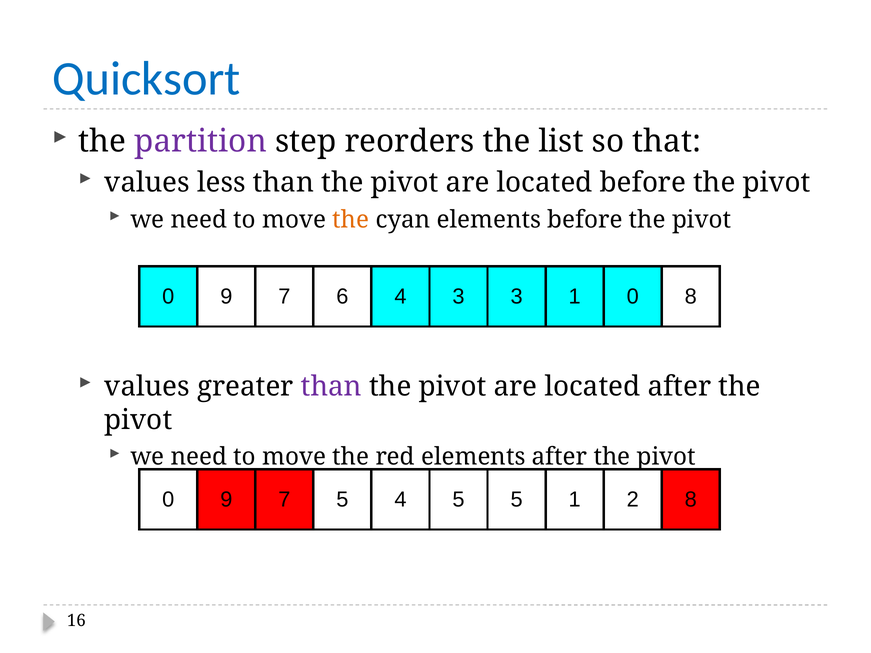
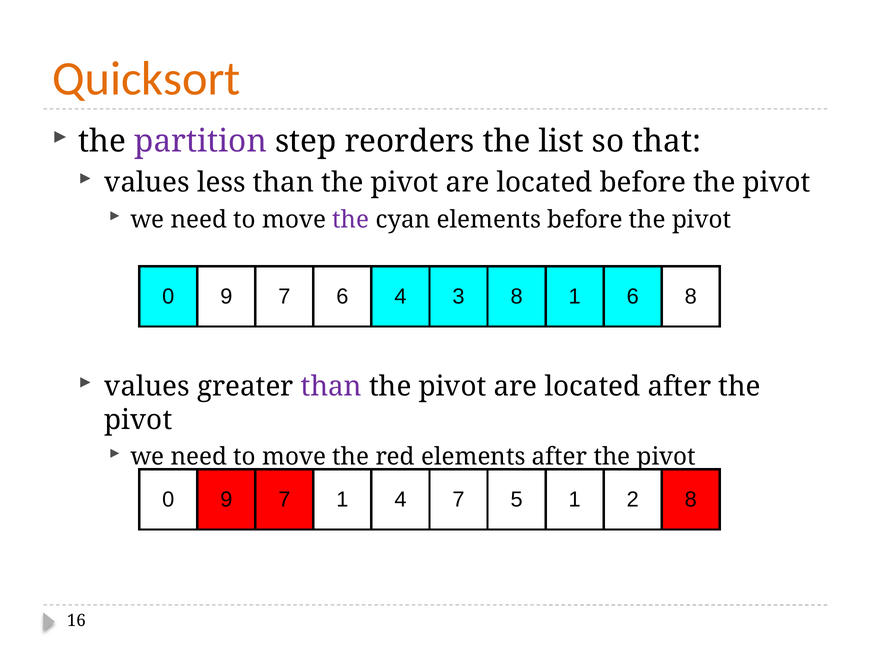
Quicksort colour: blue -> orange
the at (351, 220) colour: orange -> purple
3 3: 3 -> 8
1 0: 0 -> 6
7 5: 5 -> 1
4 5: 5 -> 7
